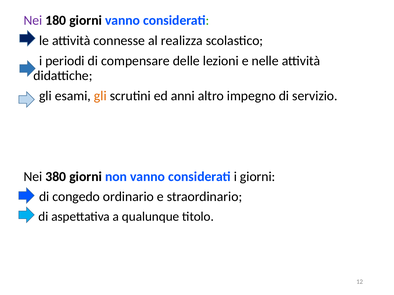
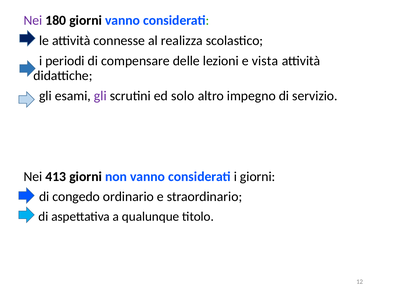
nelle: nelle -> vista
gli at (100, 96) colour: orange -> purple
anni: anni -> solo
380: 380 -> 413
